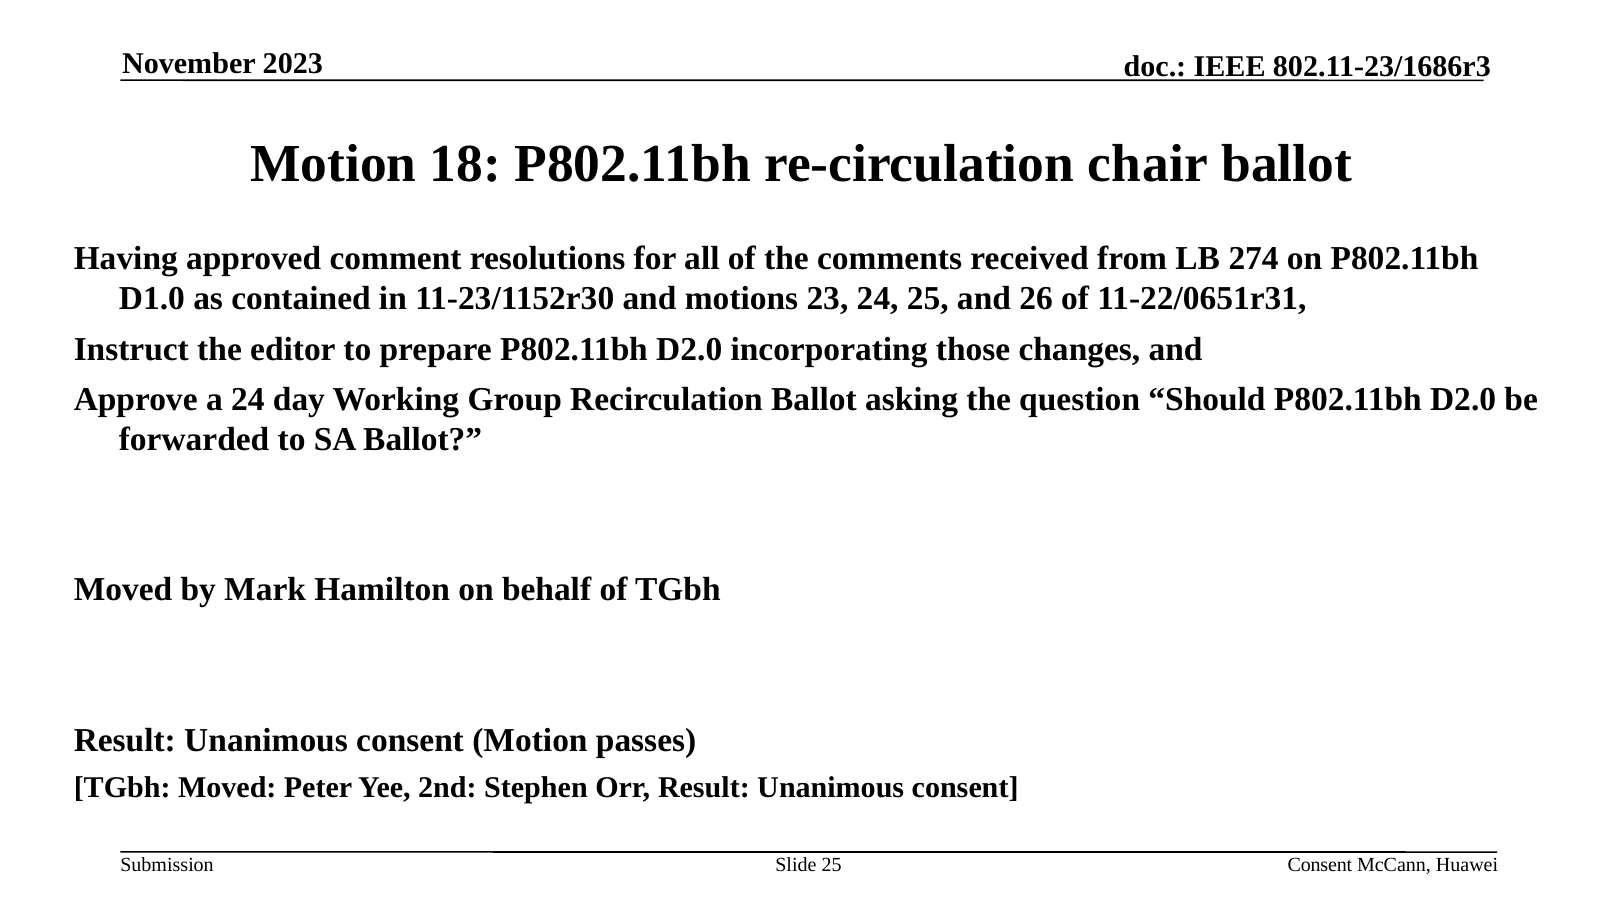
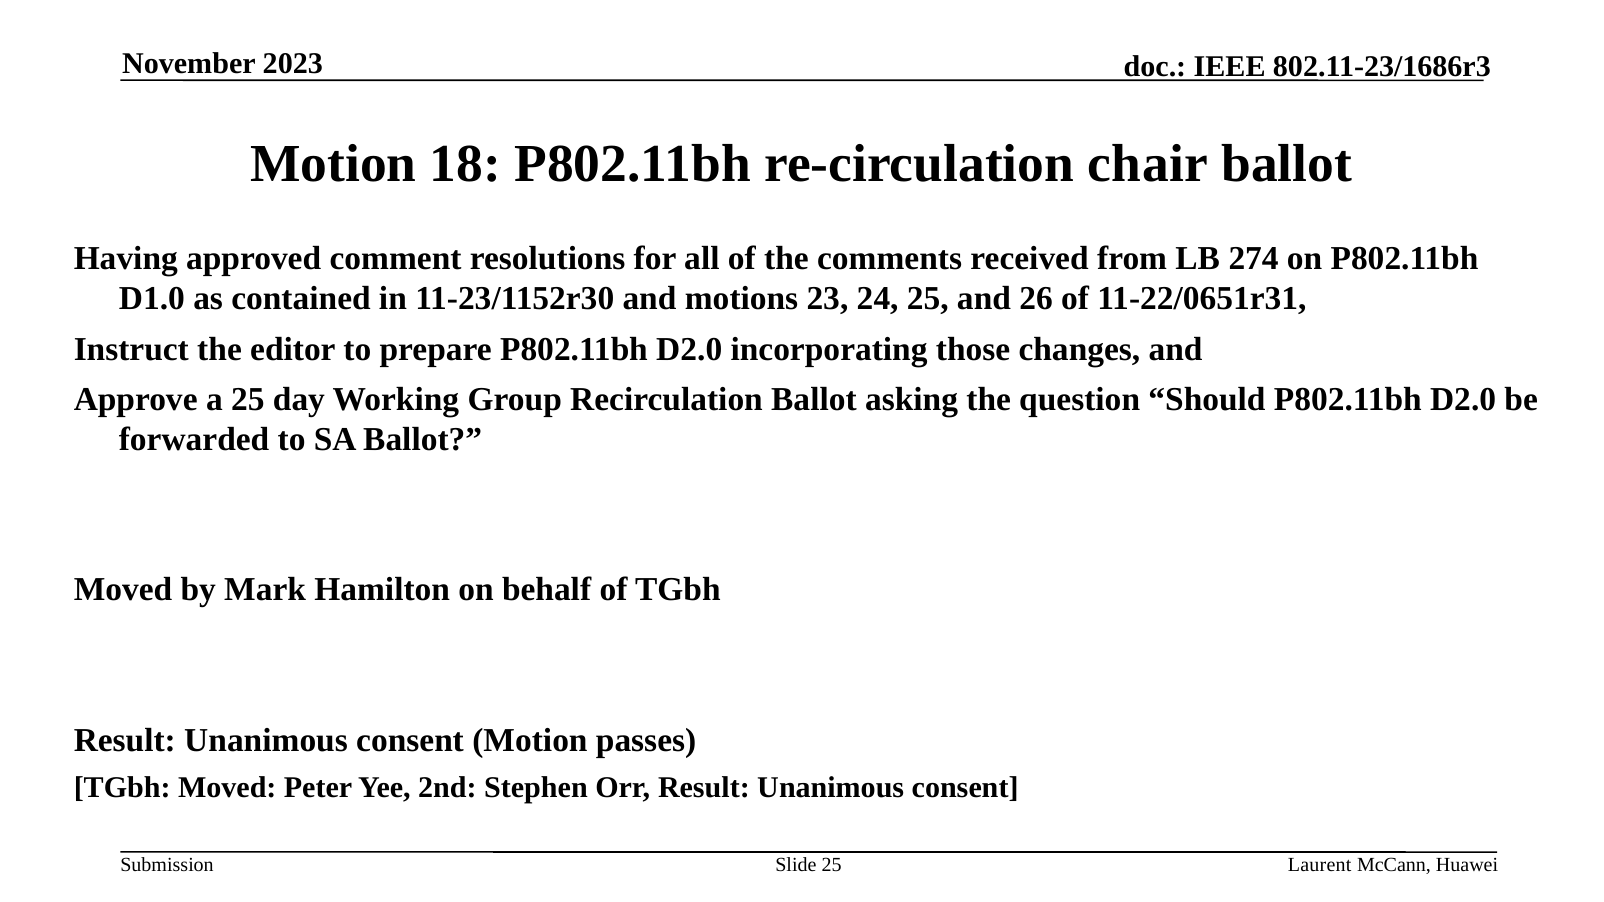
a 24: 24 -> 25
Consent at (1320, 865): Consent -> Laurent
